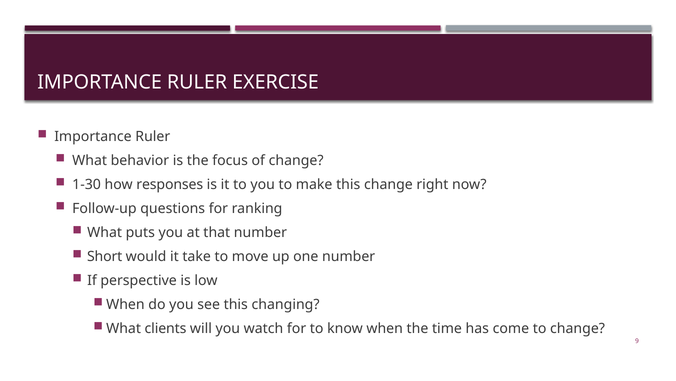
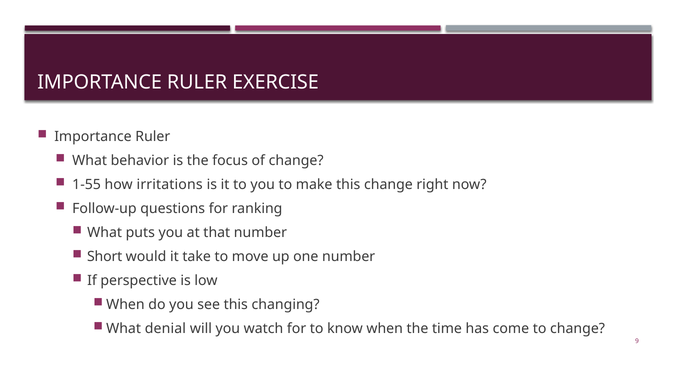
1-30: 1-30 -> 1-55
responses: responses -> irritations
clients: clients -> denial
